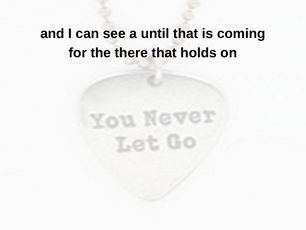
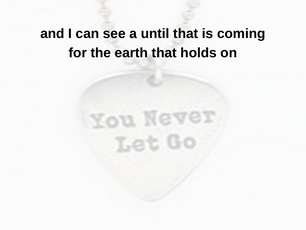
there: there -> earth
